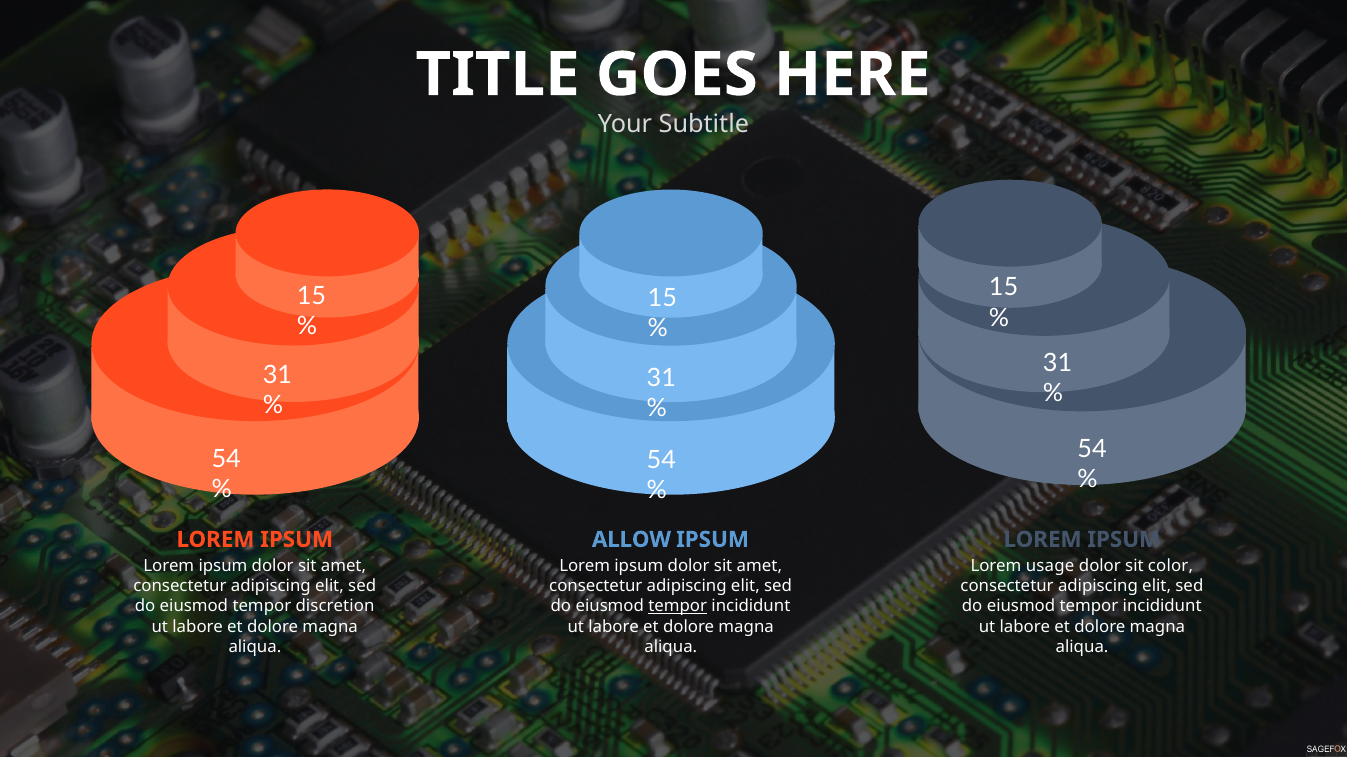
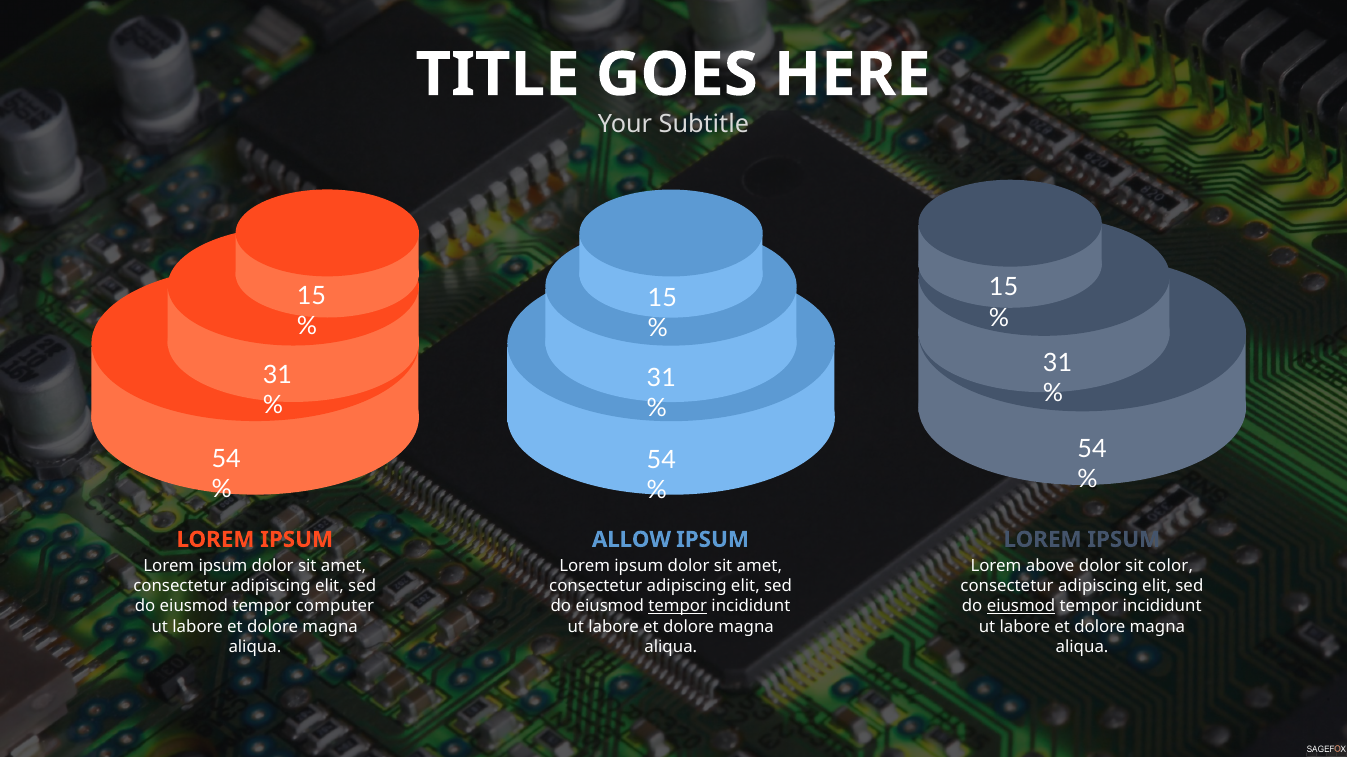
usage: usage -> above
discretion: discretion -> computer
eiusmod at (1021, 607) underline: none -> present
